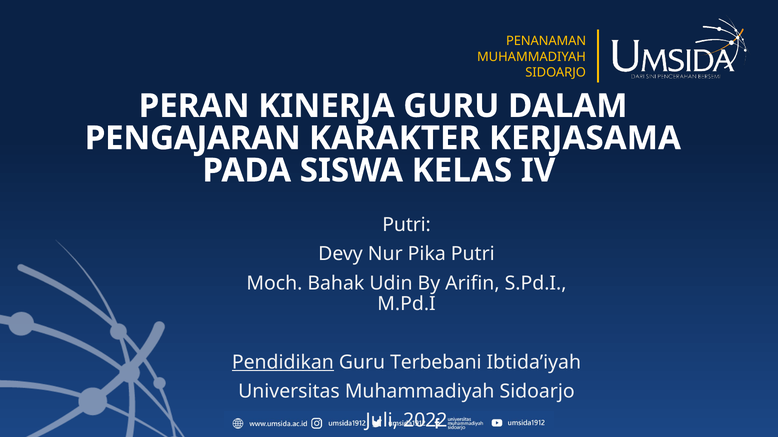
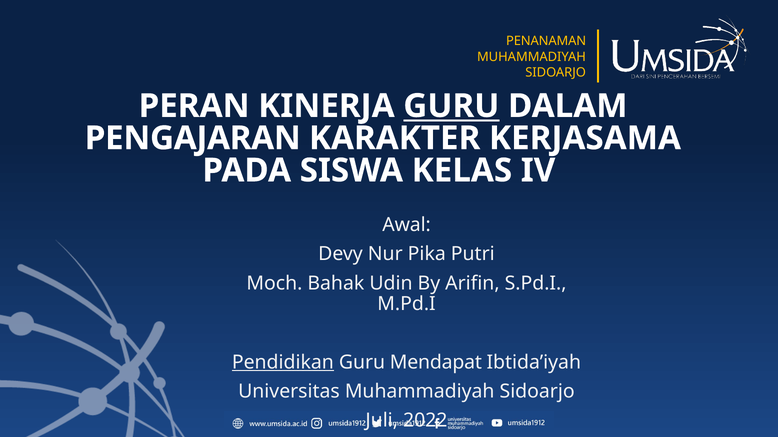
GURU at (451, 106) underline: none -> present
Putri at (407, 225): Putri -> Awal
Terbebani: Terbebani -> Mendapat
